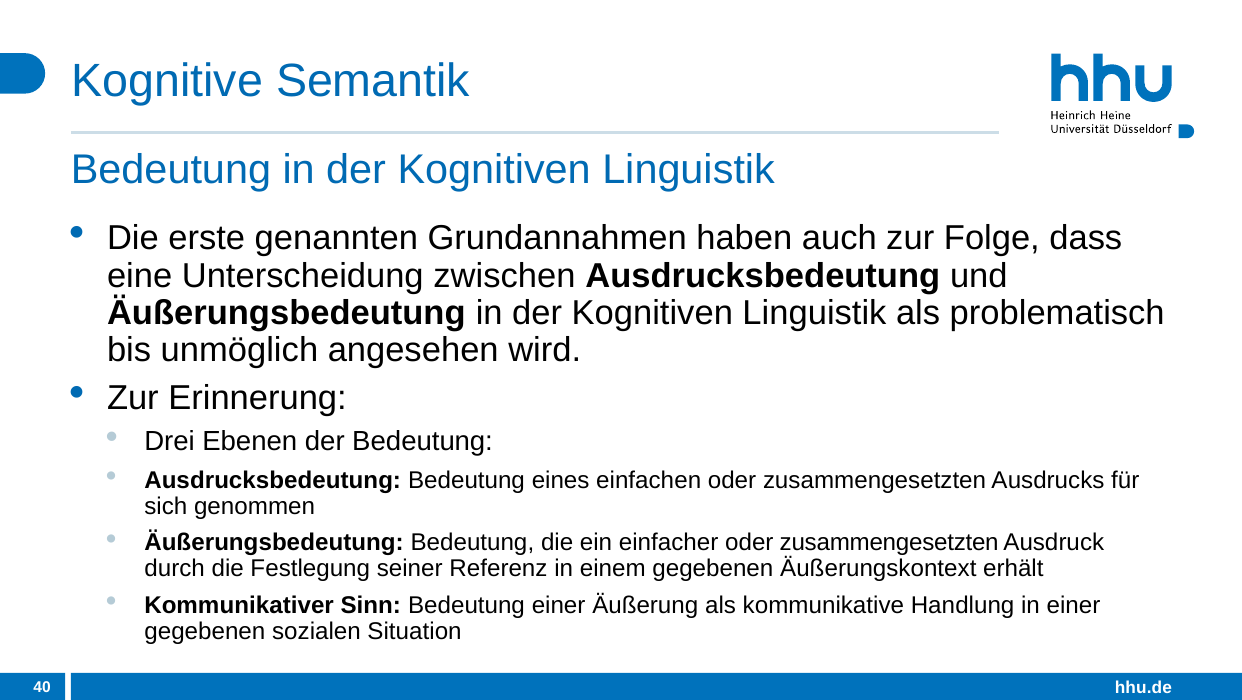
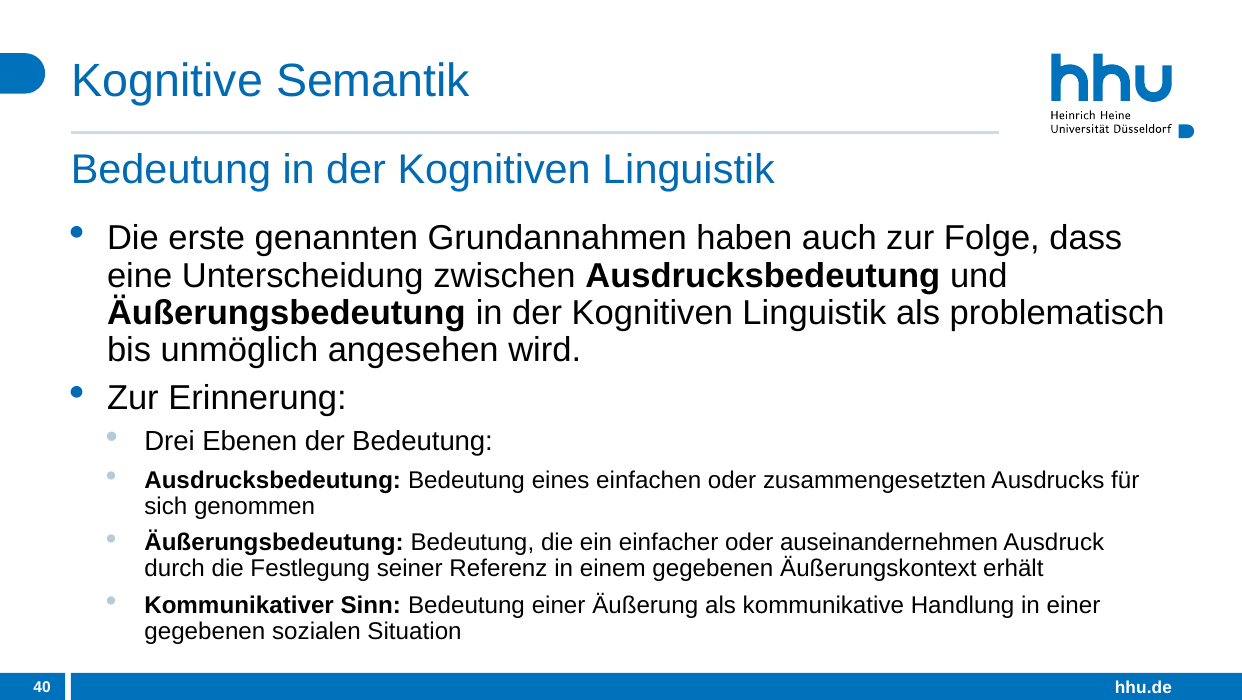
einfacher oder zusammengesetzten: zusammengesetzten -> auseinandernehmen
